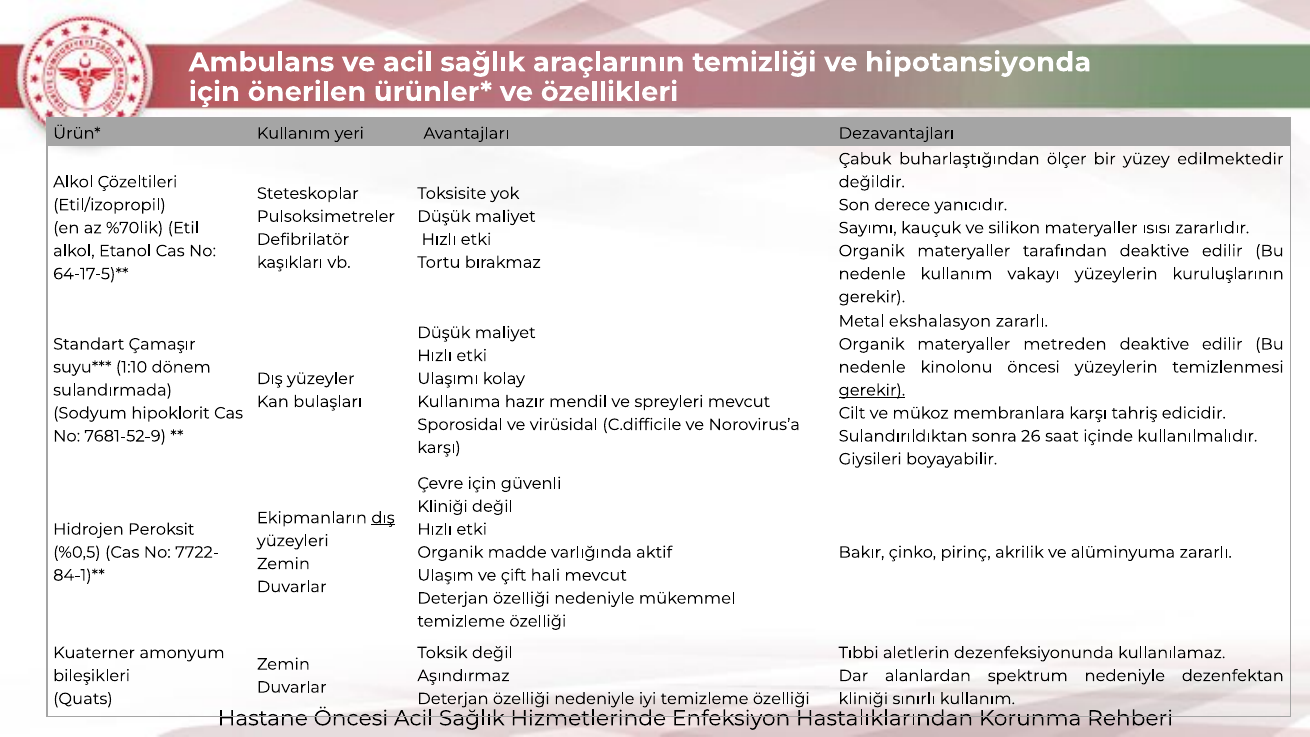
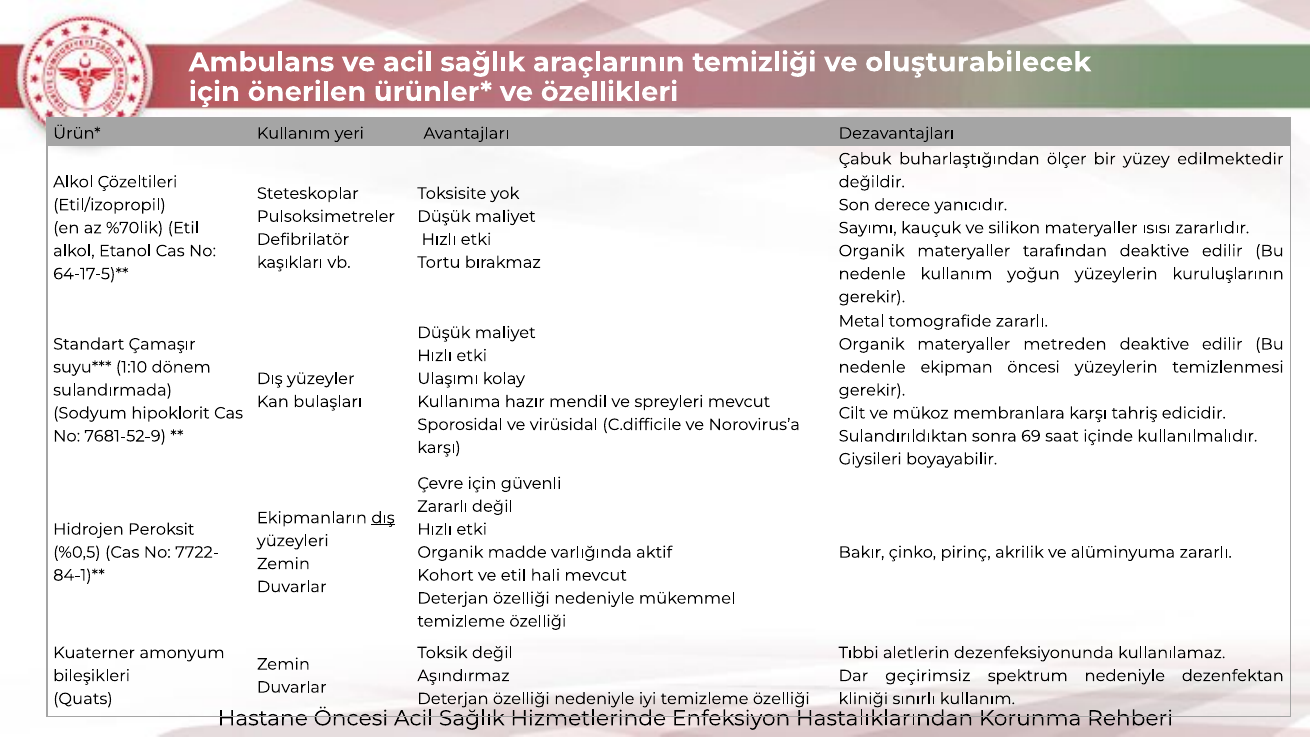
hipotansiyonda: hipotansiyonda -> oluşturabilecek
vakayı: vakayı -> yoğun
ekshalasyon: ekshalasyon -> tomografide
kinolonu: kinolonu -> ekipman
gerekir at (872, 390) underline: present -> none
26: 26 -> 69
Kliniği at (443, 506): Kliniği -> Zararlı
Ulaşım: Ulaşım -> Kohort
ve çift: çift -> etil
alanlardan: alanlardan -> geçirimsiz
